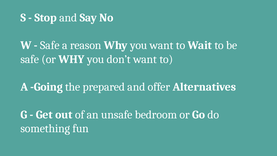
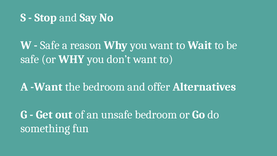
A Going: Going -> Want
the prepared: prepared -> bedroom
